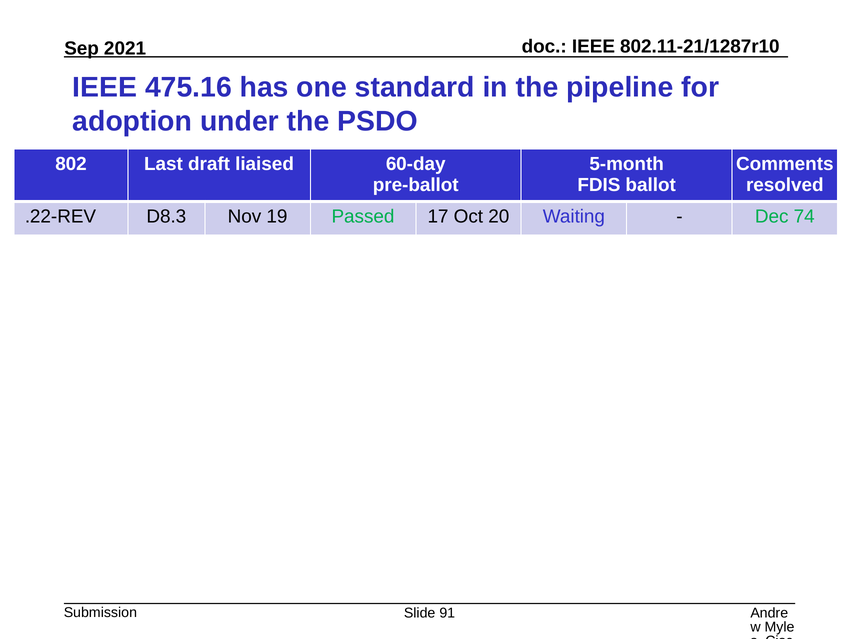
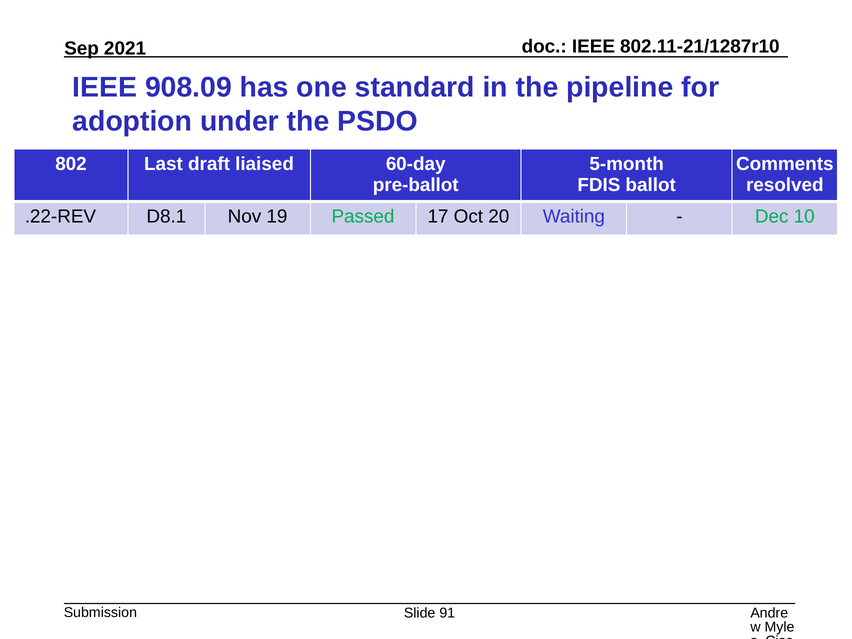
475.16: 475.16 -> 908.09
D8.3: D8.3 -> D8.1
74: 74 -> 10
